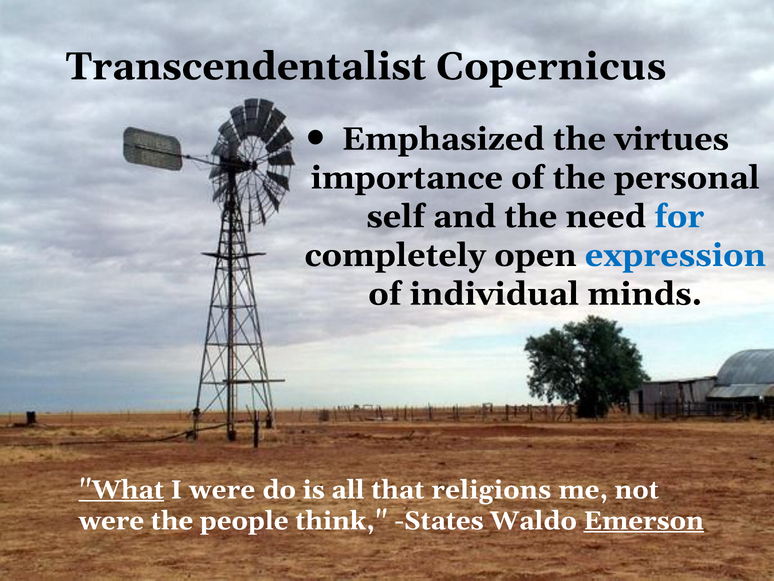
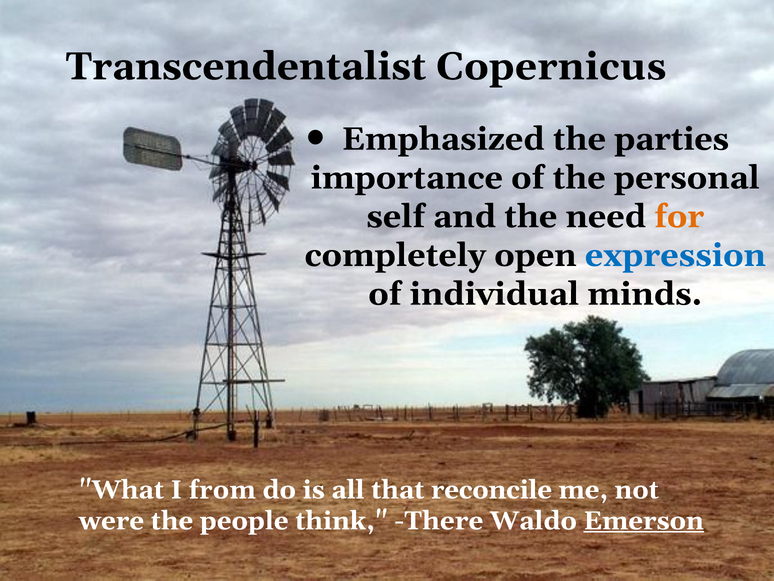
virtues: virtues -> parties
for colour: blue -> orange
What underline: present -> none
I were: were -> from
religions: religions -> reconcile
States: States -> There
